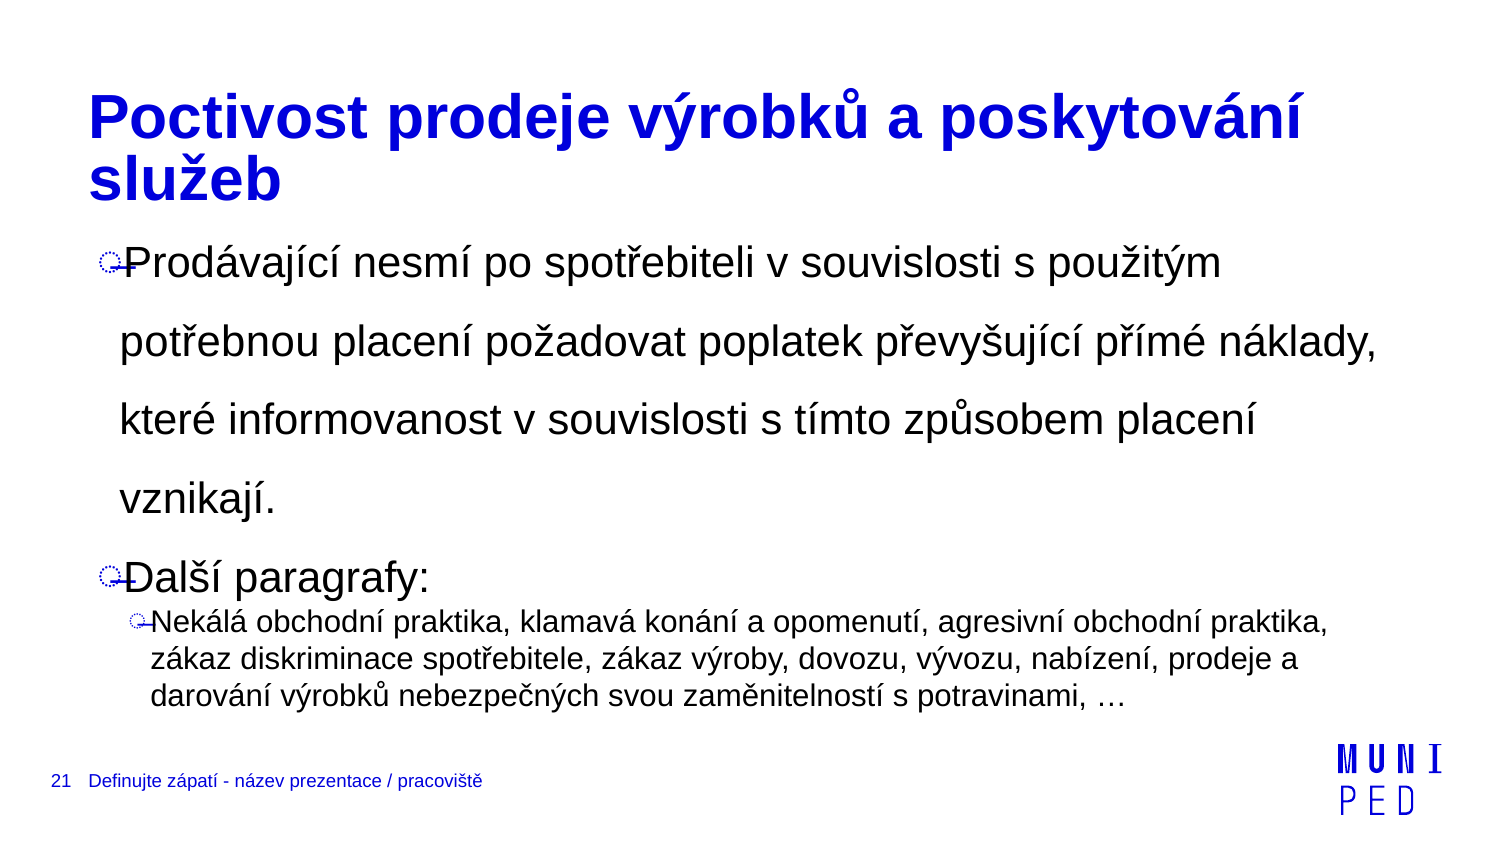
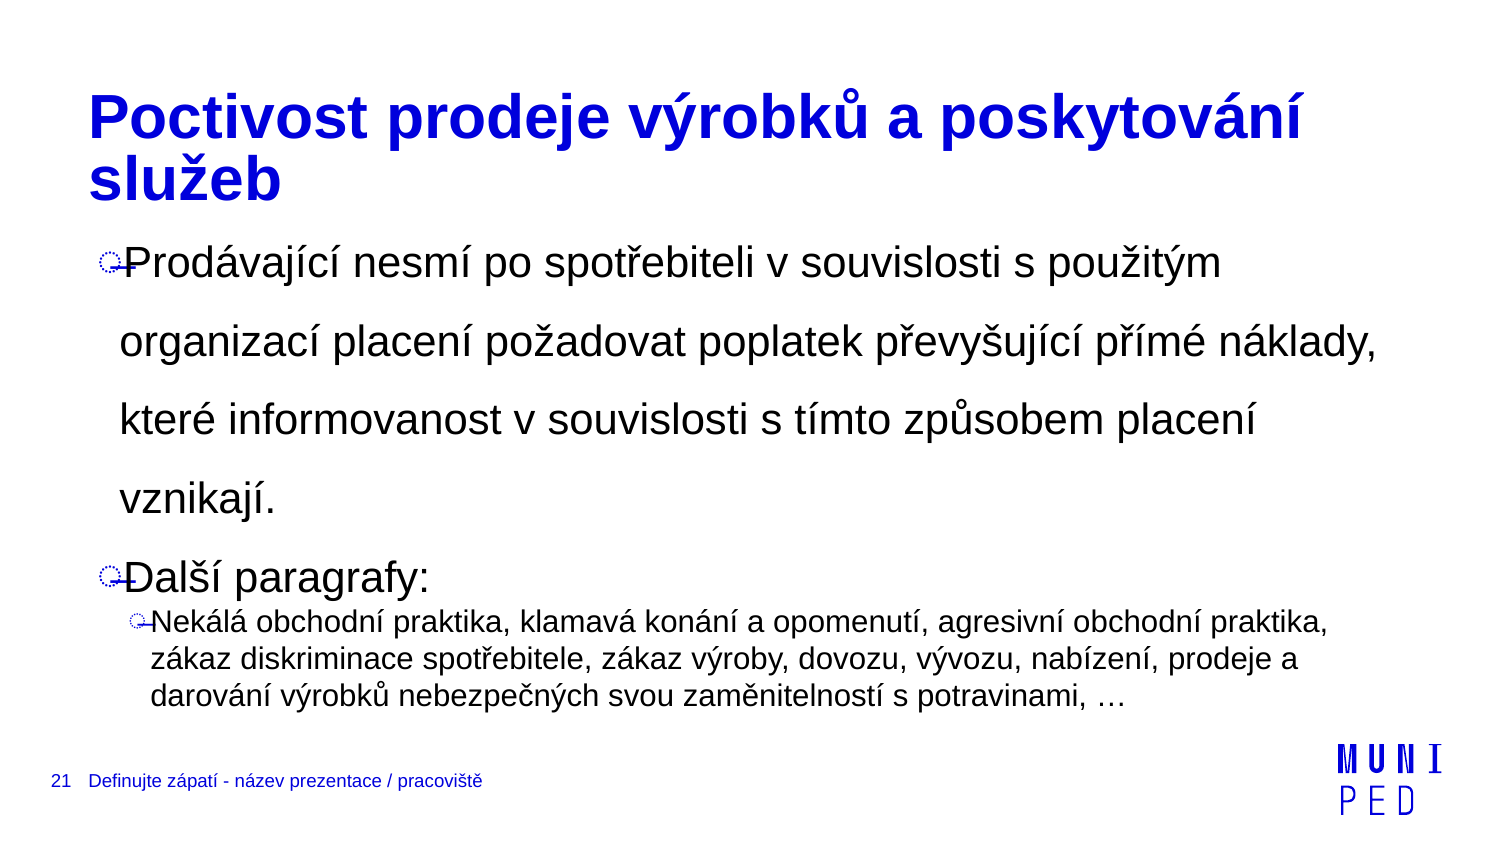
potřebnou: potřebnou -> organizací
